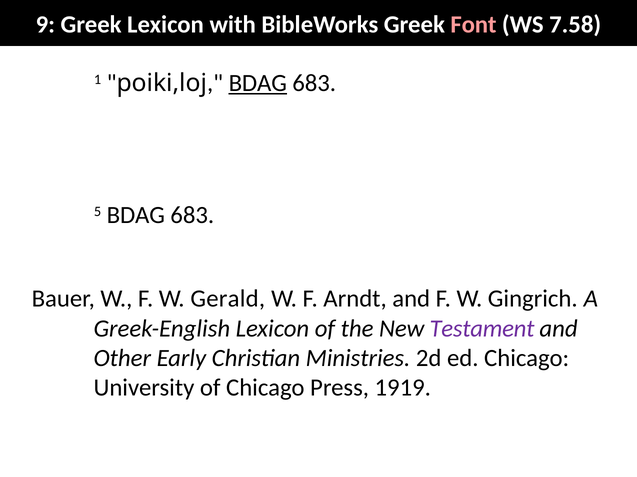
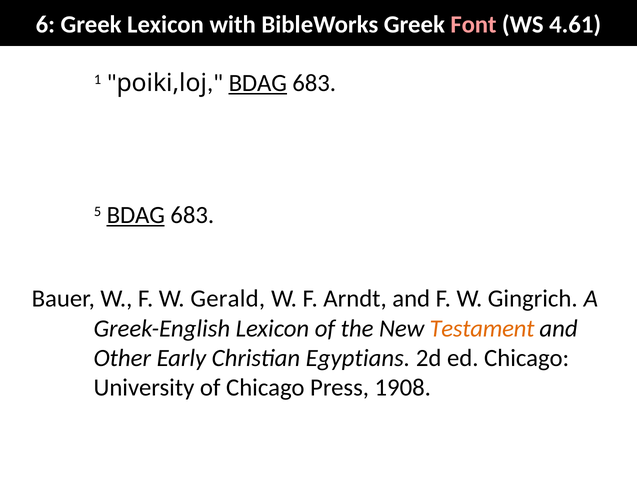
9: 9 -> 6
7.58: 7.58 -> 4.61
BDAG at (136, 216) underline: none -> present
Testament colour: purple -> orange
Ministries: Ministries -> Egyptians
1919: 1919 -> 1908
